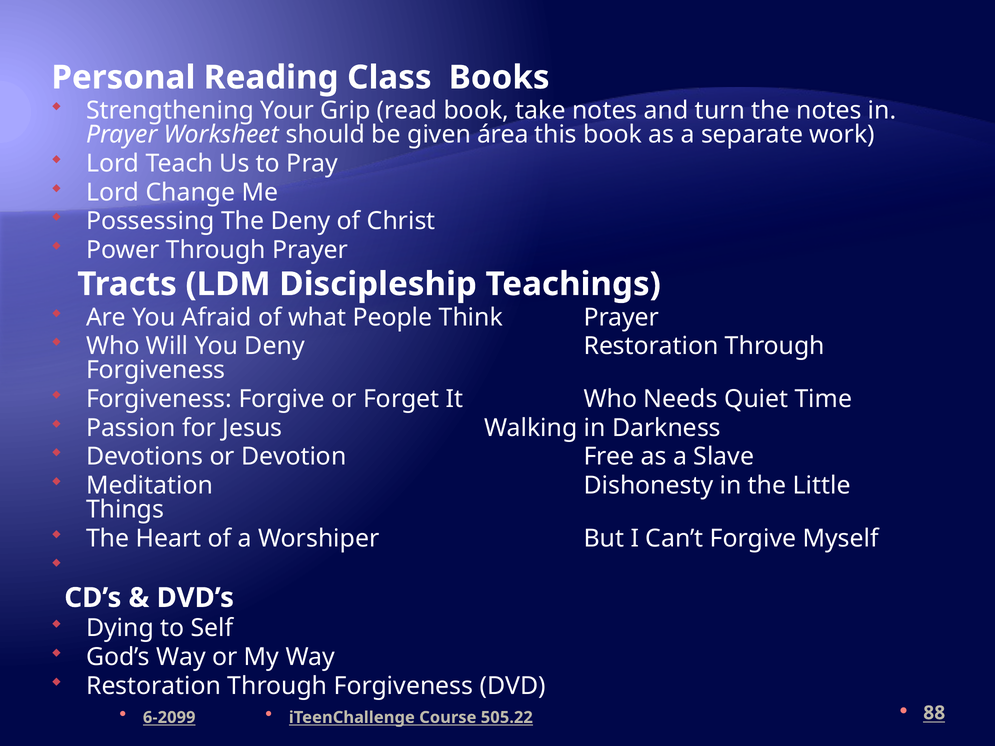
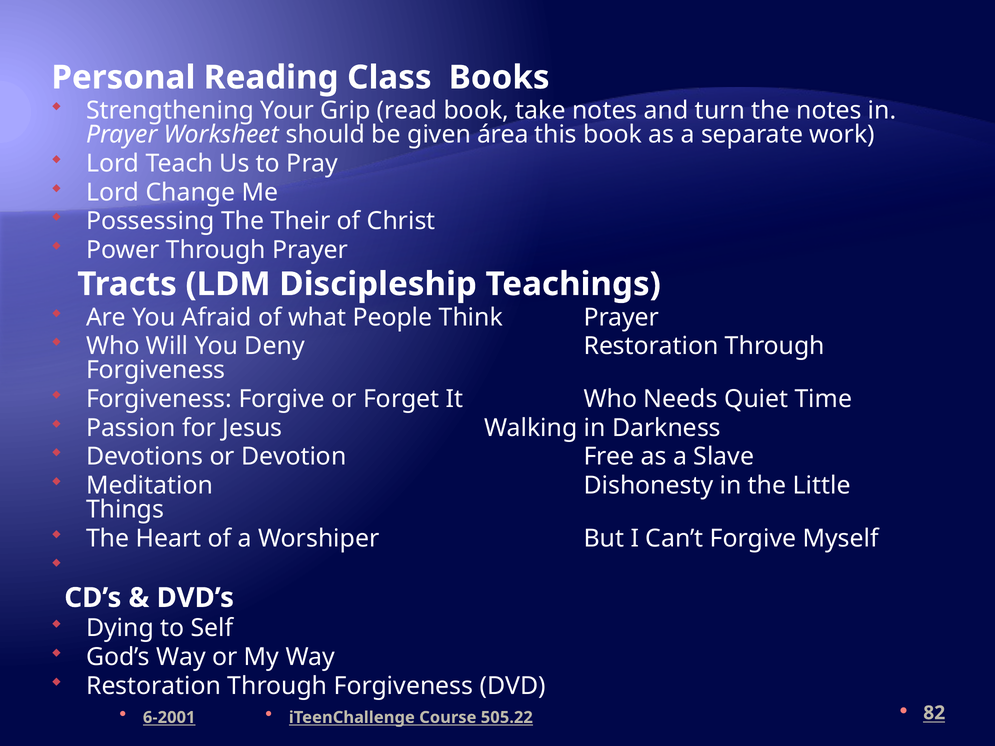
The Deny: Deny -> Their
88: 88 -> 82
6-2099: 6-2099 -> 6-2001
